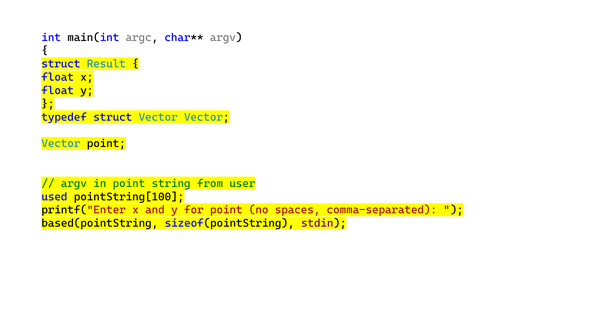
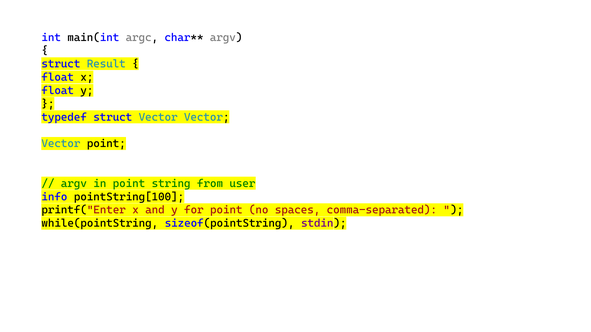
used: used -> info
based(pointString: based(pointString -> while(pointString
